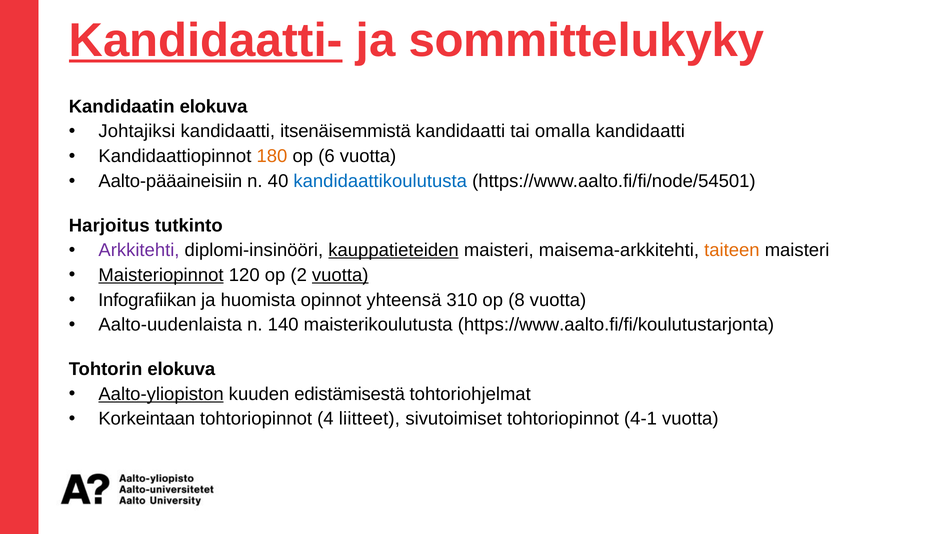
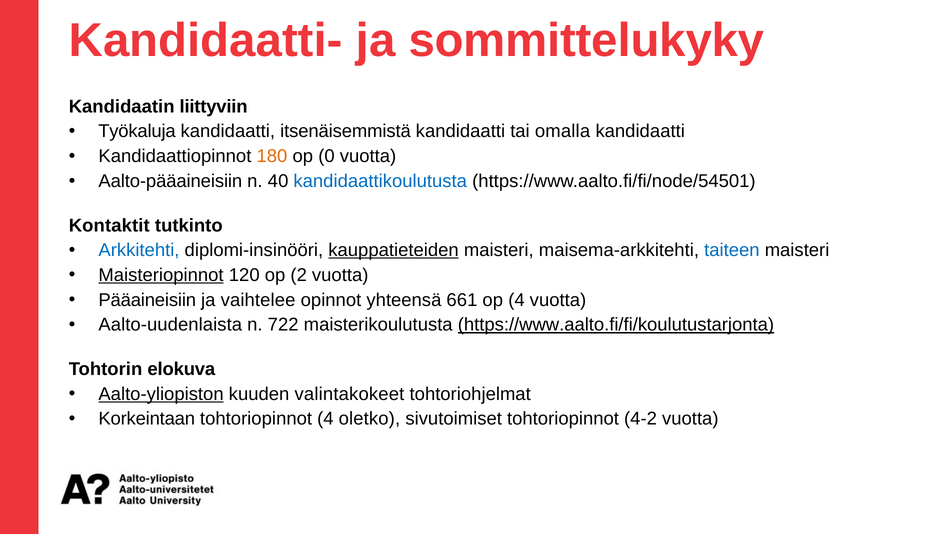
Kandidaatti- underline: present -> none
Kandidaatin elokuva: elokuva -> liittyviin
Johtajiksi: Johtajiksi -> Työkaluja
6: 6 -> 0
Harjoitus: Harjoitus -> Kontaktit
Arkkitehti colour: purple -> blue
taiteen colour: orange -> blue
vuotta at (340, 275) underline: present -> none
Infografiikan: Infografiikan -> Pääaineisiin
huomista: huomista -> vaihtelee
310: 310 -> 661
op 8: 8 -> 4
140: 140 -> 722
https://www.aalto.fi/fi/koulutustarjonta underline: none -> present
edistämisestä: edistämisestä -> valintakokeet
liitteet: liitteet -> oletko
4-1: 4-1 -> 4-2
